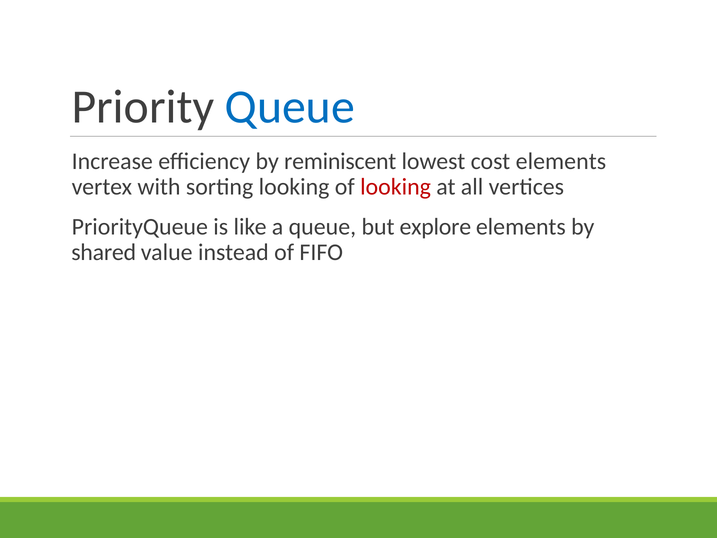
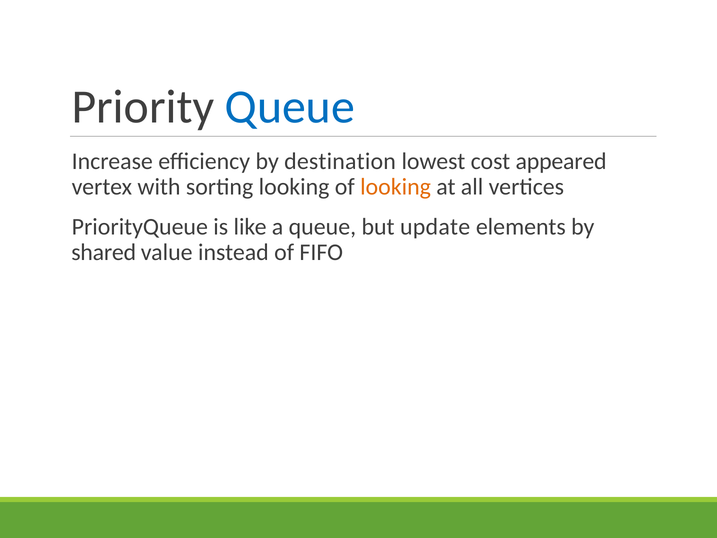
reminiscent: reminiscent -> destination
cost elements: elements -> appeared
looking at (396, 187) colour: red -> orange
explore: explore -> update
